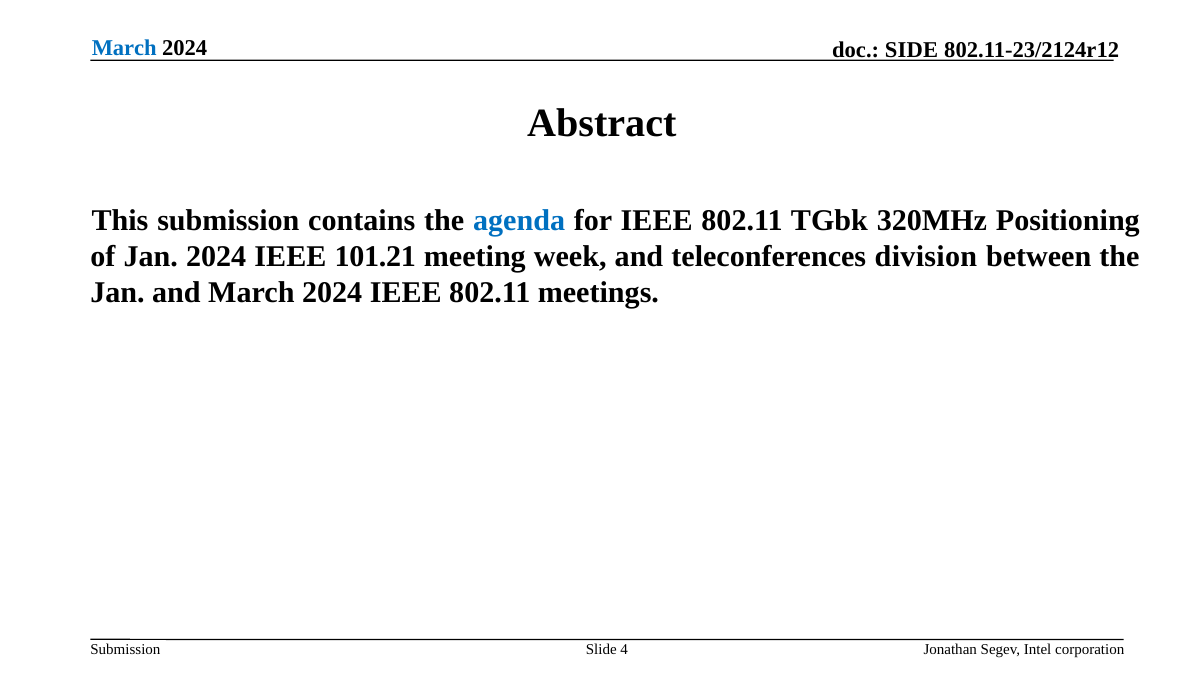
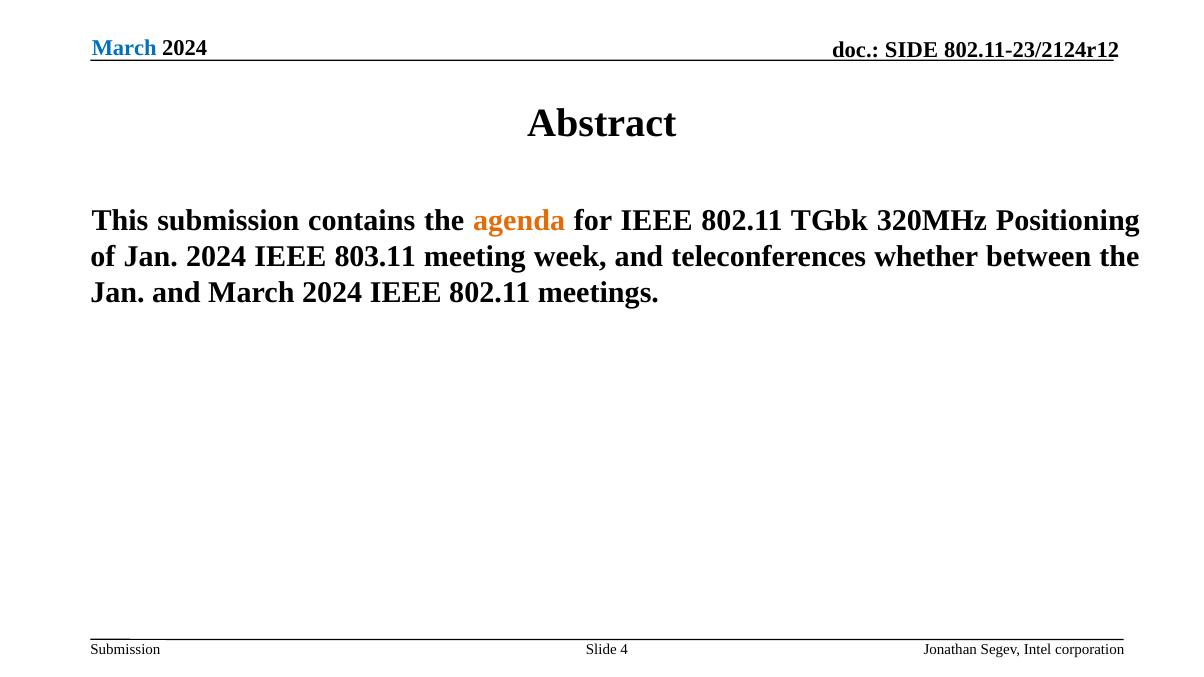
agenda colour: blue -> orange
101.21: 101.21 -> 803.11
division: division -> whether
